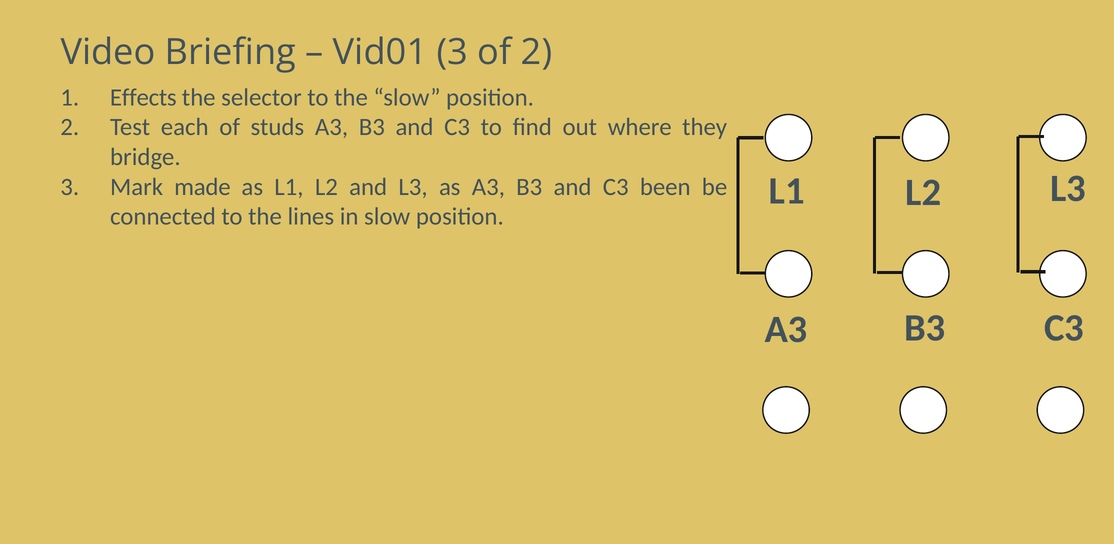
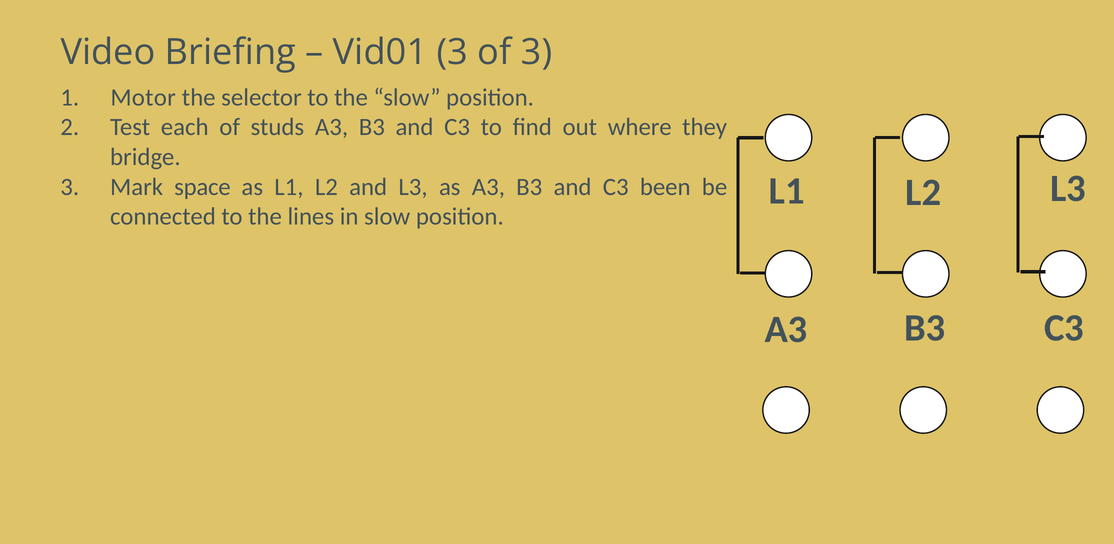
of 2: 2 -> 3
Effects: Effects -> Motor
made: made -> space
